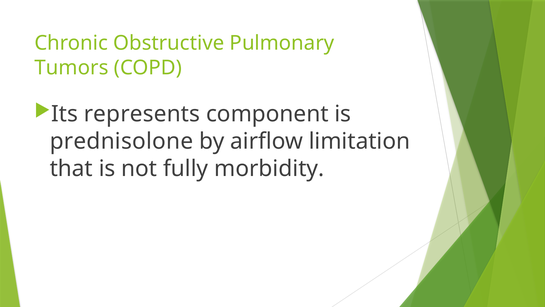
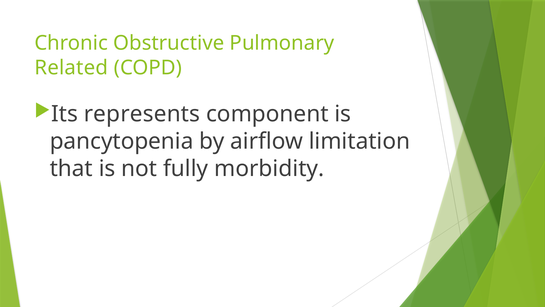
Tumors: Tumors -> Related
prednisolone: prednisolone -> pancytopenia
